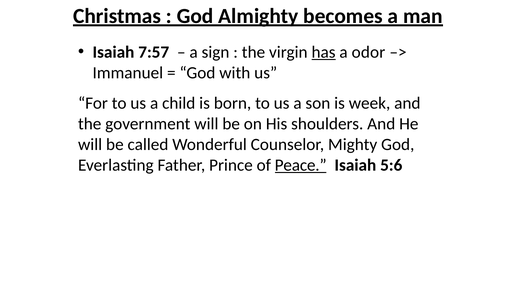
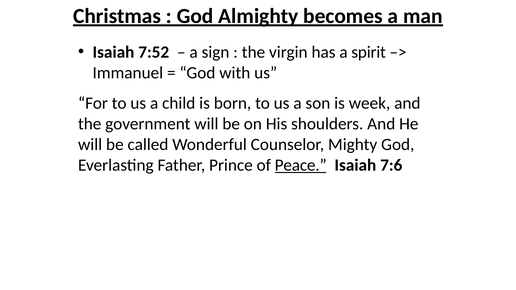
7:57: 7:57 -> 7:52
has underline: present -> none
odor: odor -> spirit
5:6: 5:6 -> 7:6
